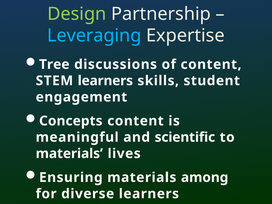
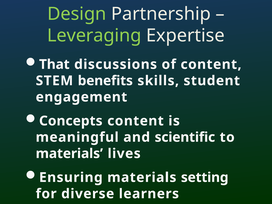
Leveraging colour: light blue -> light green
Tree: Tree -> That
STEM learners: learners -> benefits
among: among -> setting
